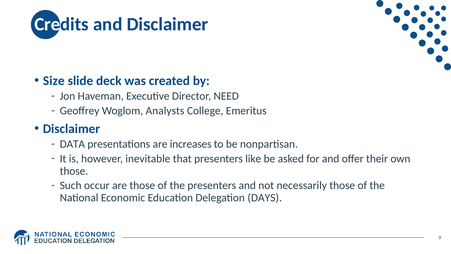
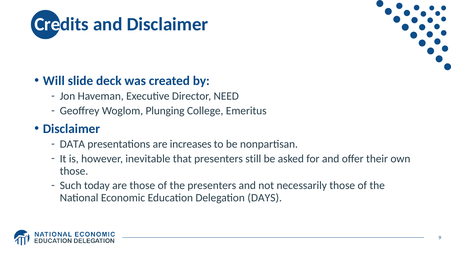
Size: Size -> Will
Analysts: Analysts -> Plunging
like: like -> still
occur: occur -> today
